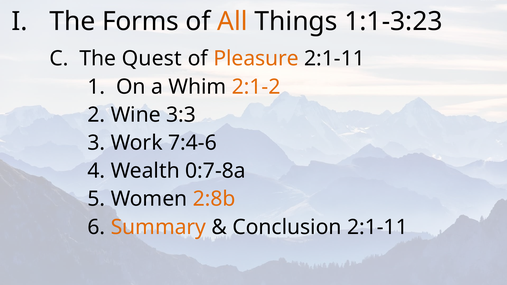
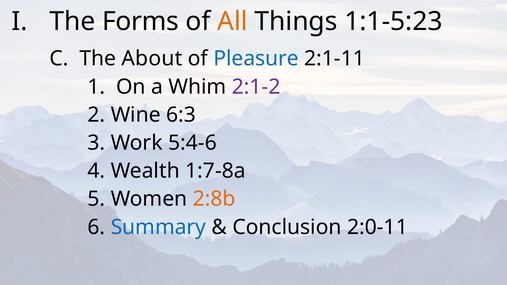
1:1-3:23: 1:1-3:23 -> 1:1-5:23
Quest: Quest -> About
Pleasure colour: orange -> blue
2:1-2 colour: orange -> purple
3:3: 3:3 -> 6:3
7:4-6: 7:4-6 -> 5:4-6
0:7-8a: 0:7-8a -> 1:7-8a
Summary colour: orange -> blue
Conclusion 2:1-11: 2:1-11 -> 2:0-11
